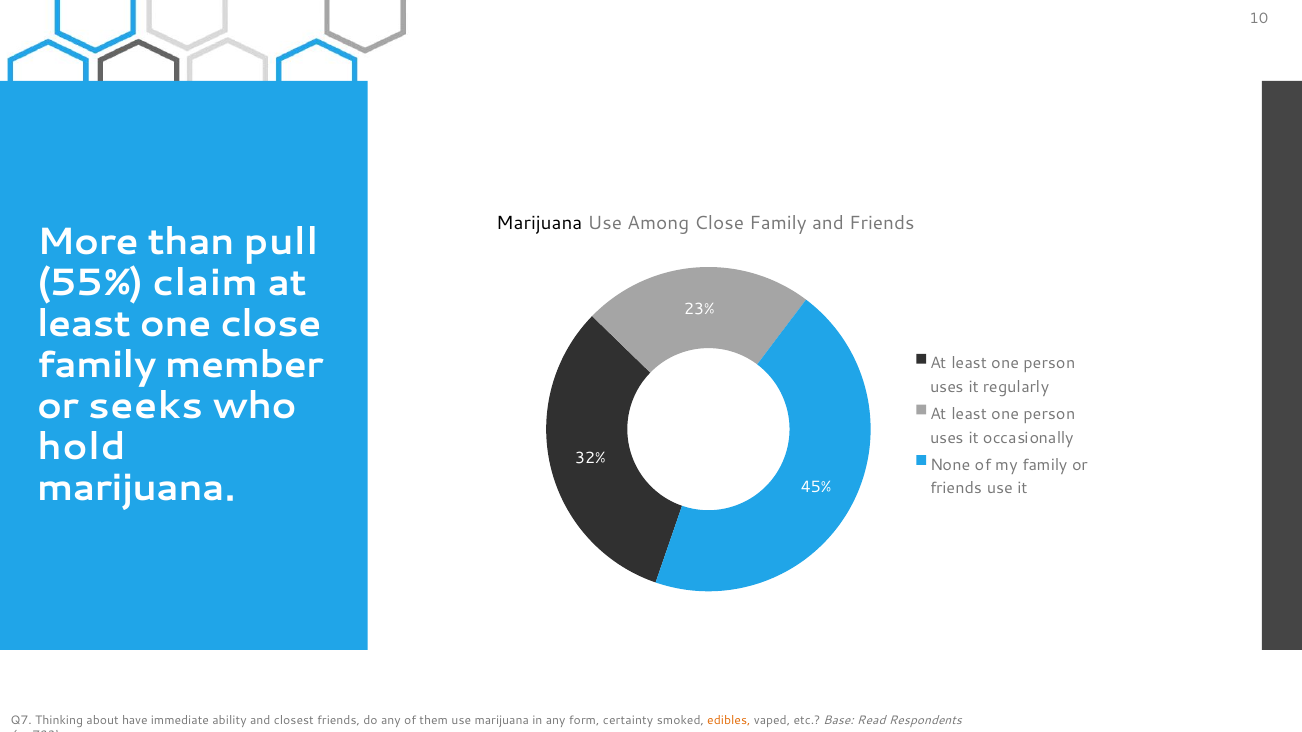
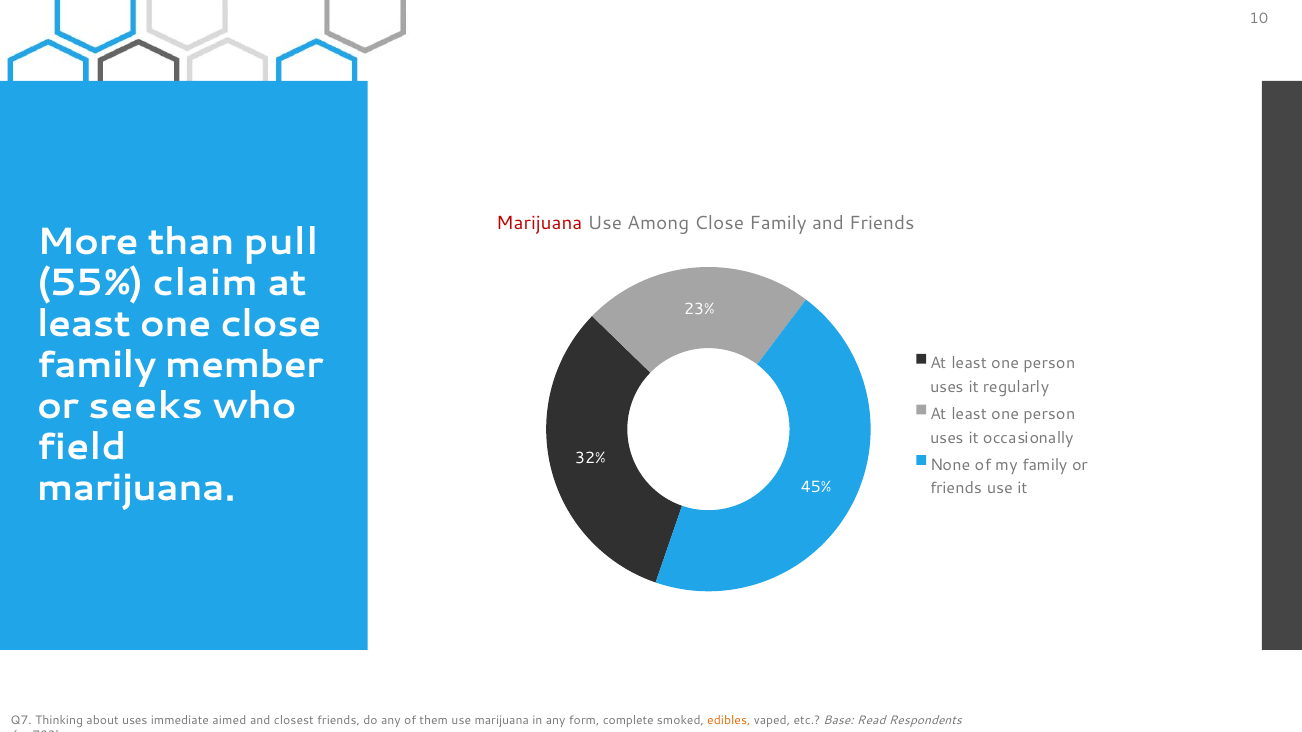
Marijuana at (539, 223) colour: black -> red
hold: hold -> field
about have: have -> uses
ability: ability -> aimed
certainty: certainty -> complete
